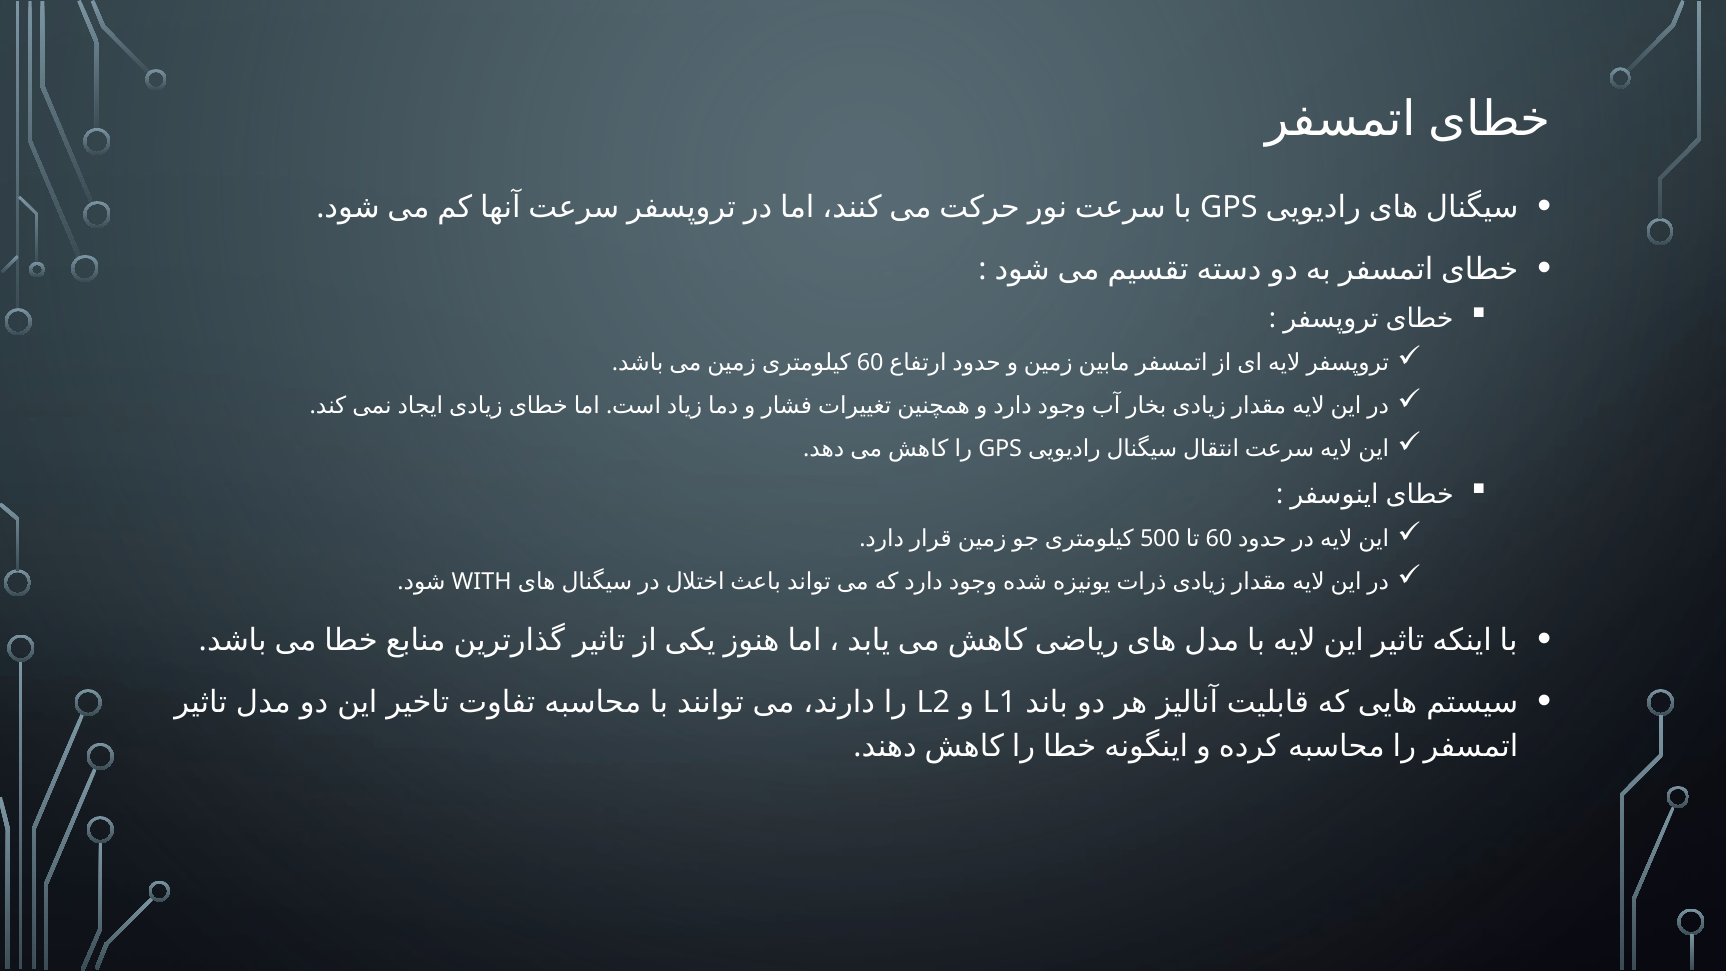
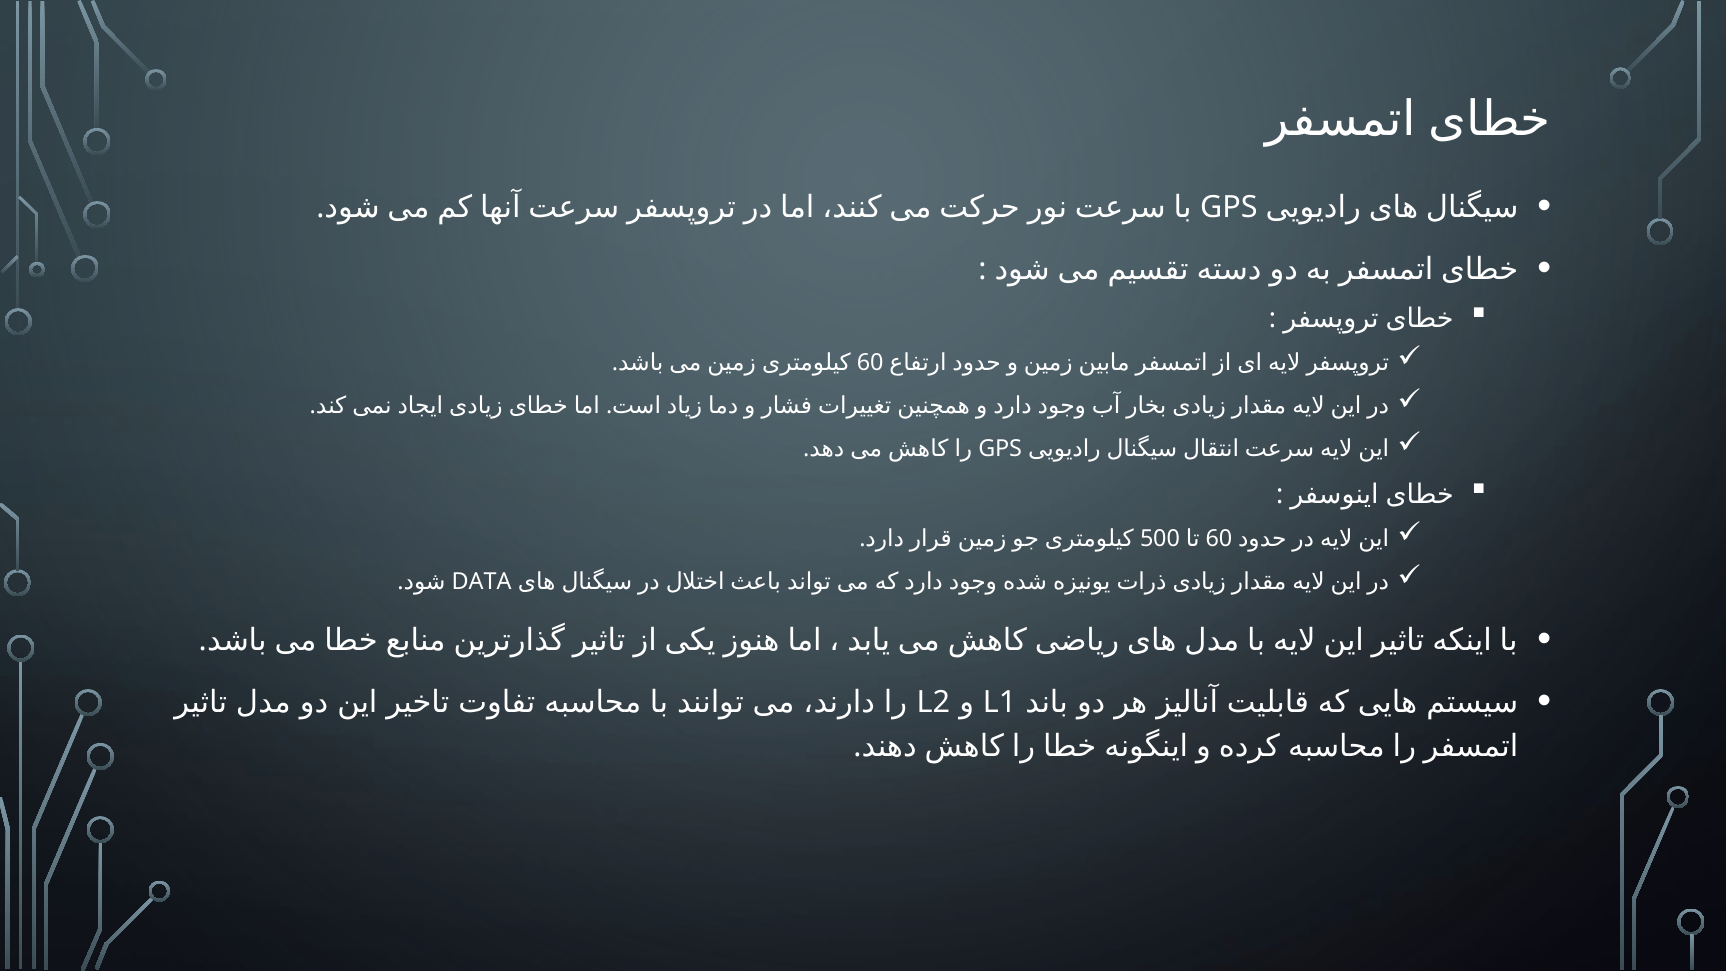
WITH: WITH -> DATA
